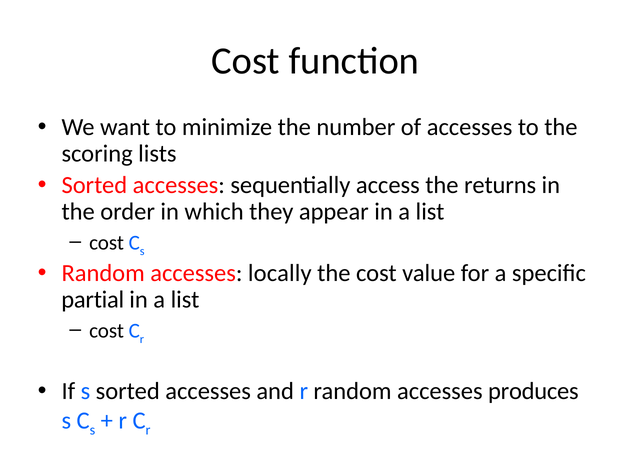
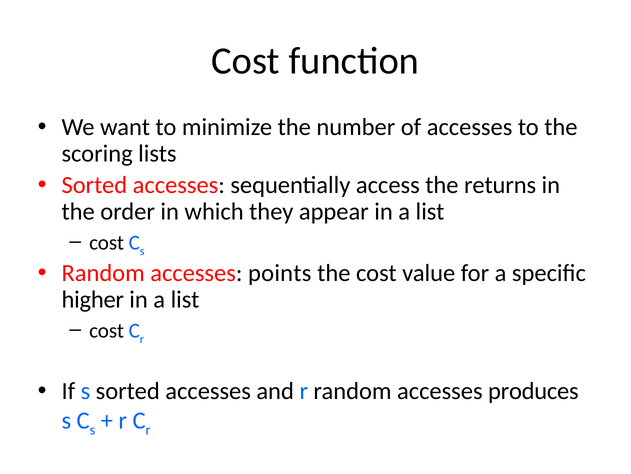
locally: locally -> points
partial: partial -> higher
